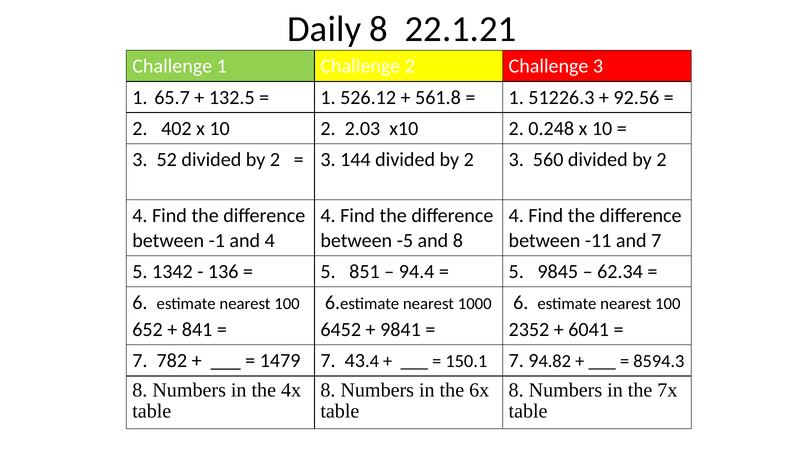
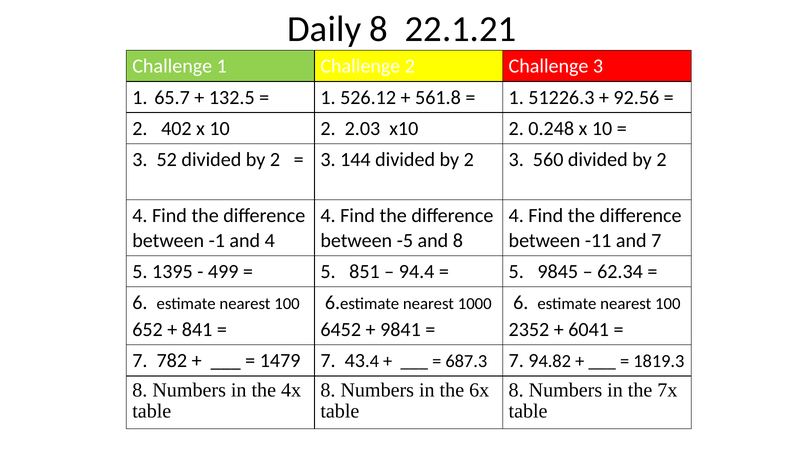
1342: 1342 -> 1395
136: 136 -> 499
150.1: 150.1 -> 687.3
8594.3: 8594.3 -> 1819.3
